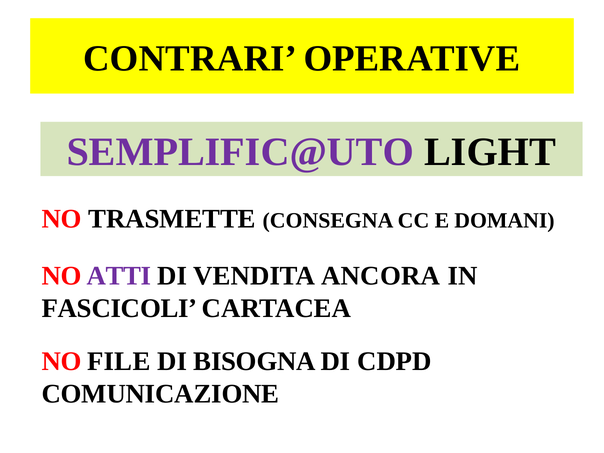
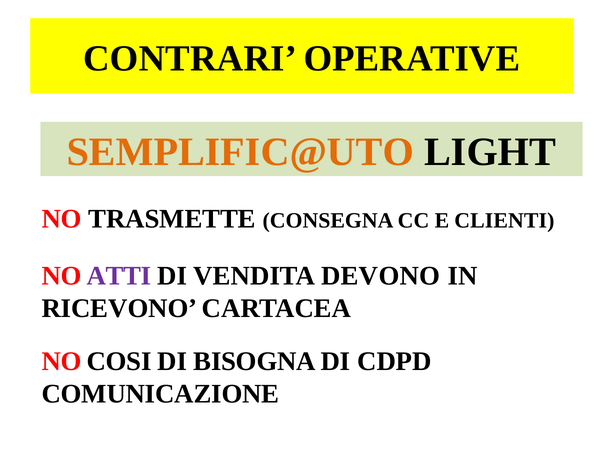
SEMPLIFIC@UTO colour: purple -> orange
DOMANI: DOMANI -> CLIENTI
ANCORA: ANCORA -> DEVONO
FASCICOLI: FASCICOLI -> RICEVONO
FILE: FILE -> COSI
